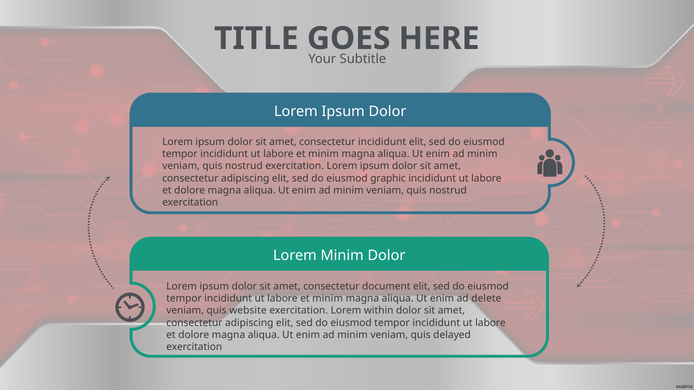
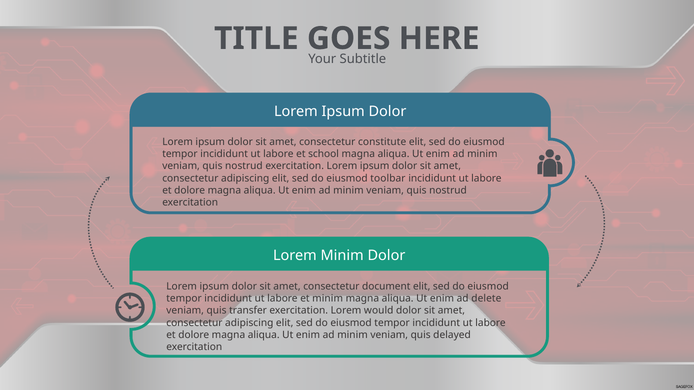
consectetur incididunt: incididunt -> constitute
minim at (324, 154): minim -> school
graphic: graphic -> toolbar
website: website -> transfer
within: within -> would
